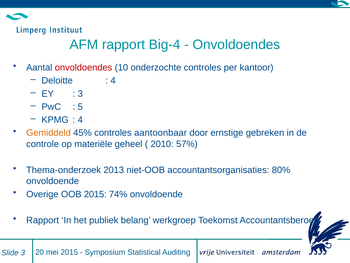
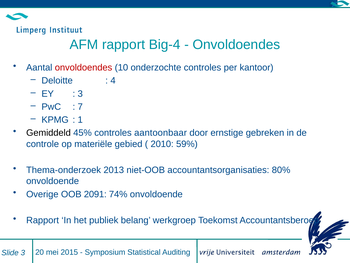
5: 5 -> 7
4 at (80, 120): 4 -> 1
Gemiddeld colour: orange -> black
geheel: geheel -> gebied
57%: 57% -> 59%
OOB 2015: 2015 -> 2091
